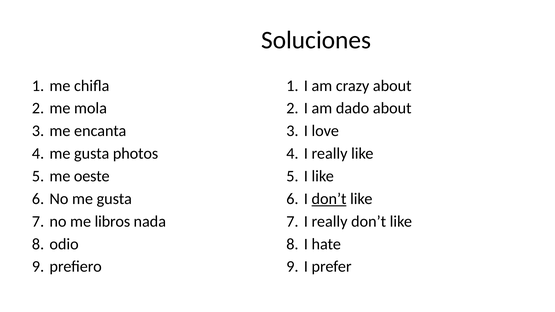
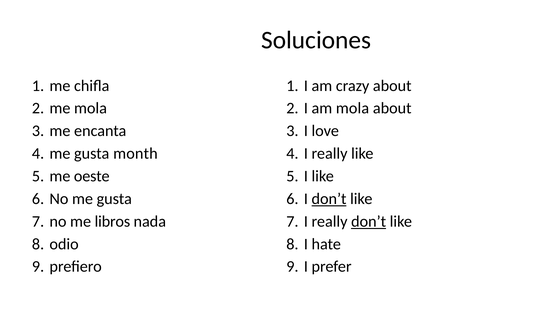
am dado: dado -> mola
photos: photos -> month
don’t at (369, 222) underline: none -> present
